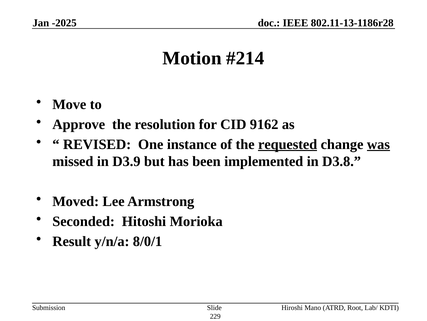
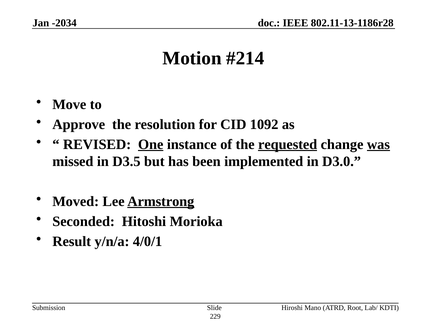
-2025: -2025 -> -2034
9162: 9162 -> 1092
One underline: none -> present
D3.9: D3.9 -> D3.5
D3.8: D3.8 -> D3.0
Armstrong underline: none -> present
8/0/1: 8/0/1 -> 4/0/1
